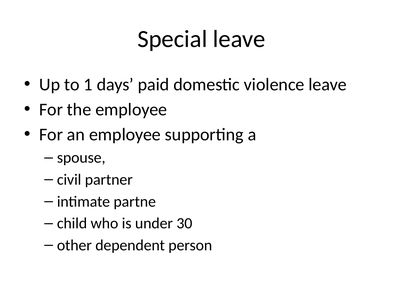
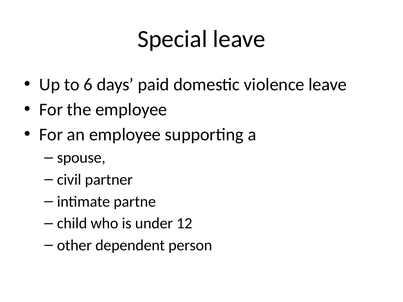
1: 1 -> 6
30: 30 -> 12
